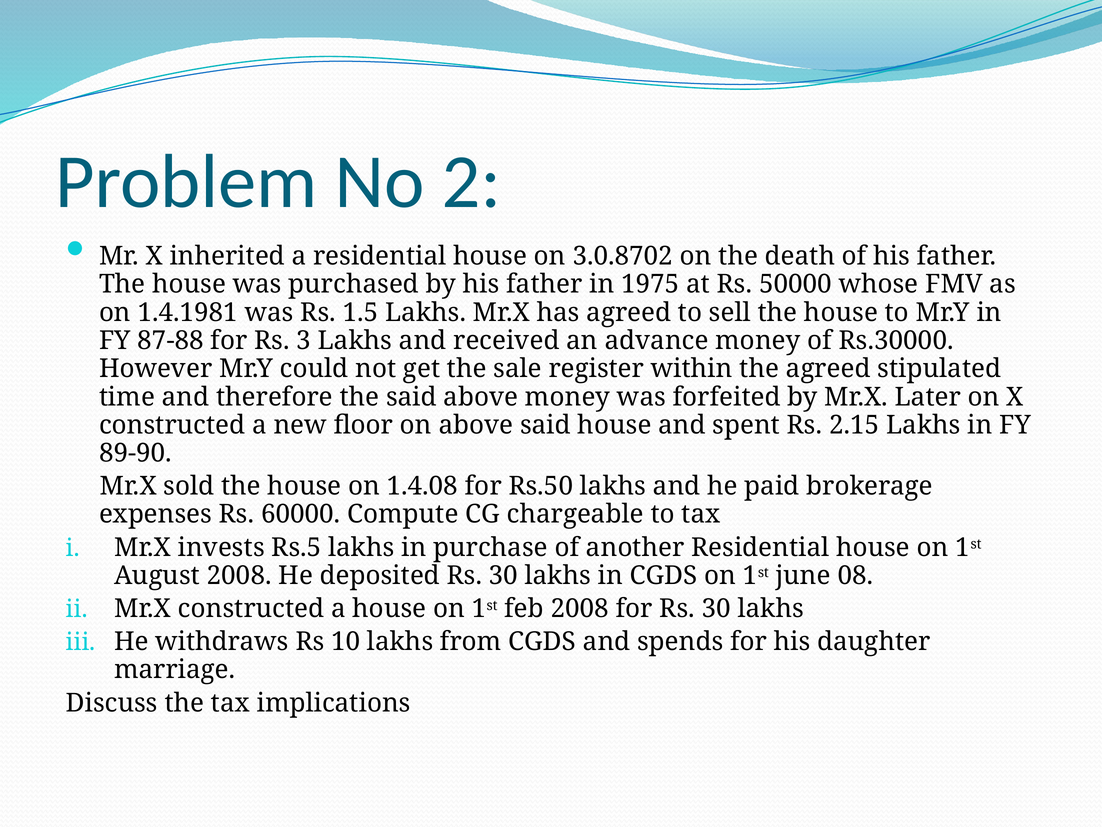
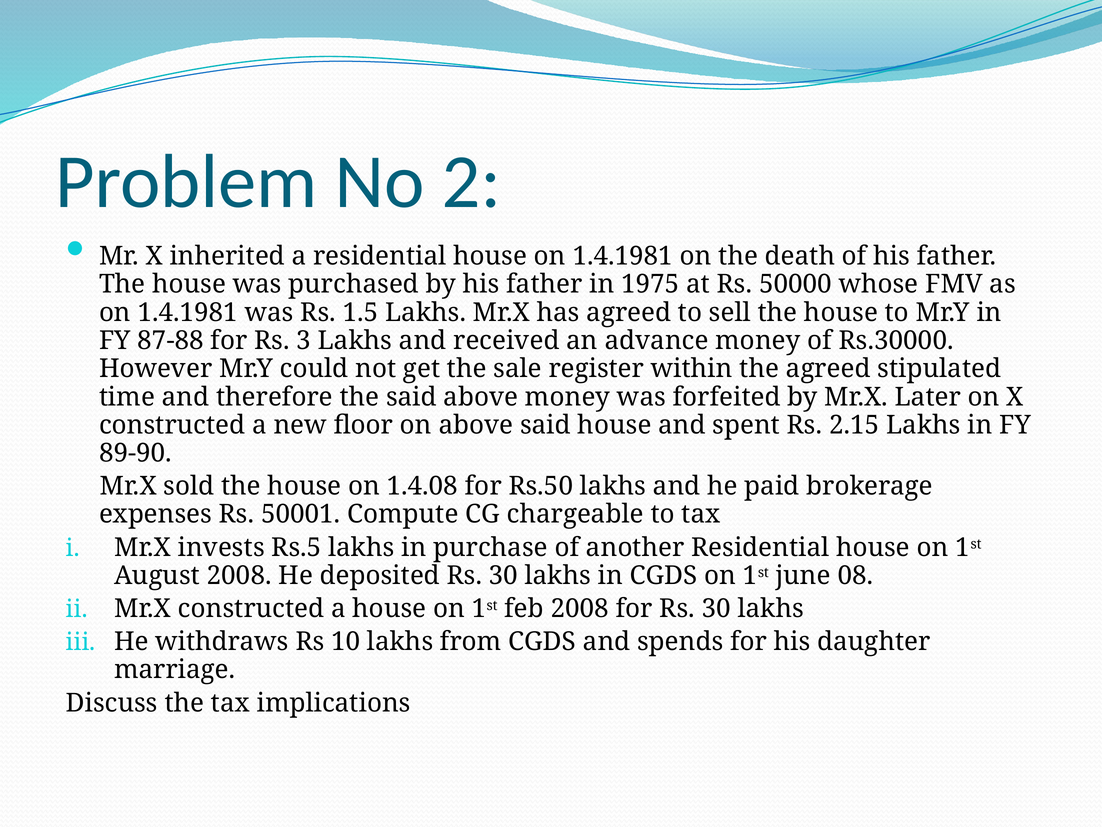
house on 3.0.8702: 3.0.8702 -> 1.4.1981
60000: 60000 -> 50001
